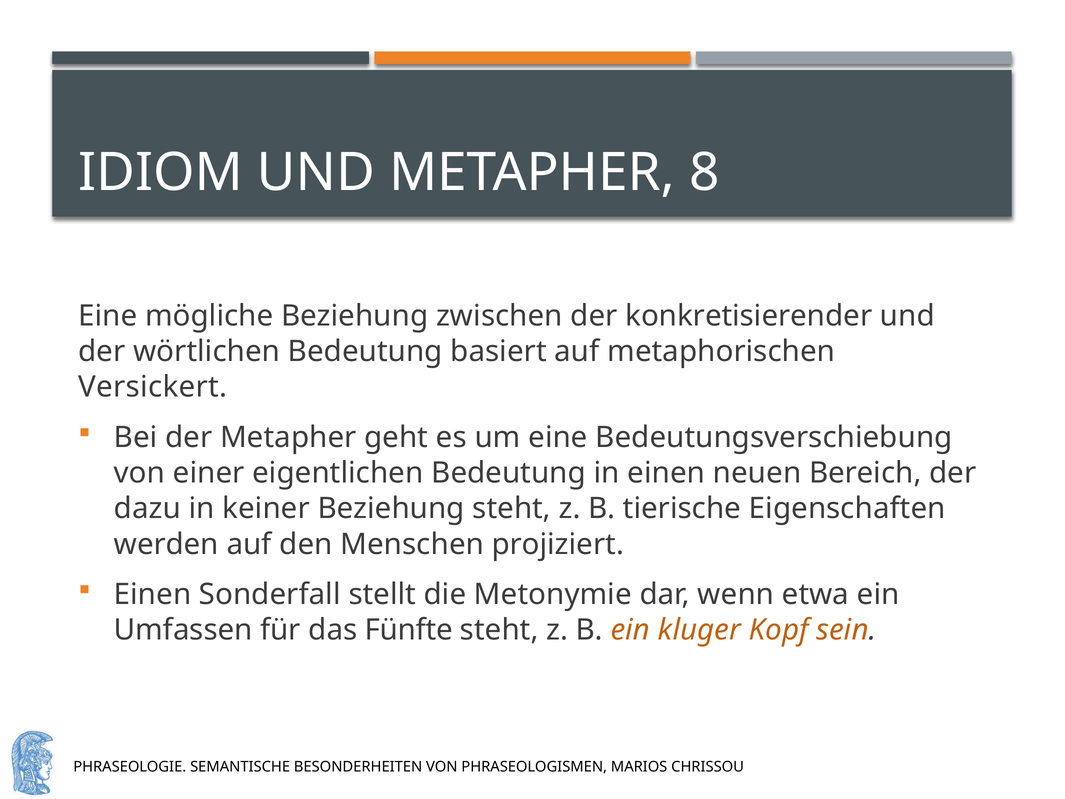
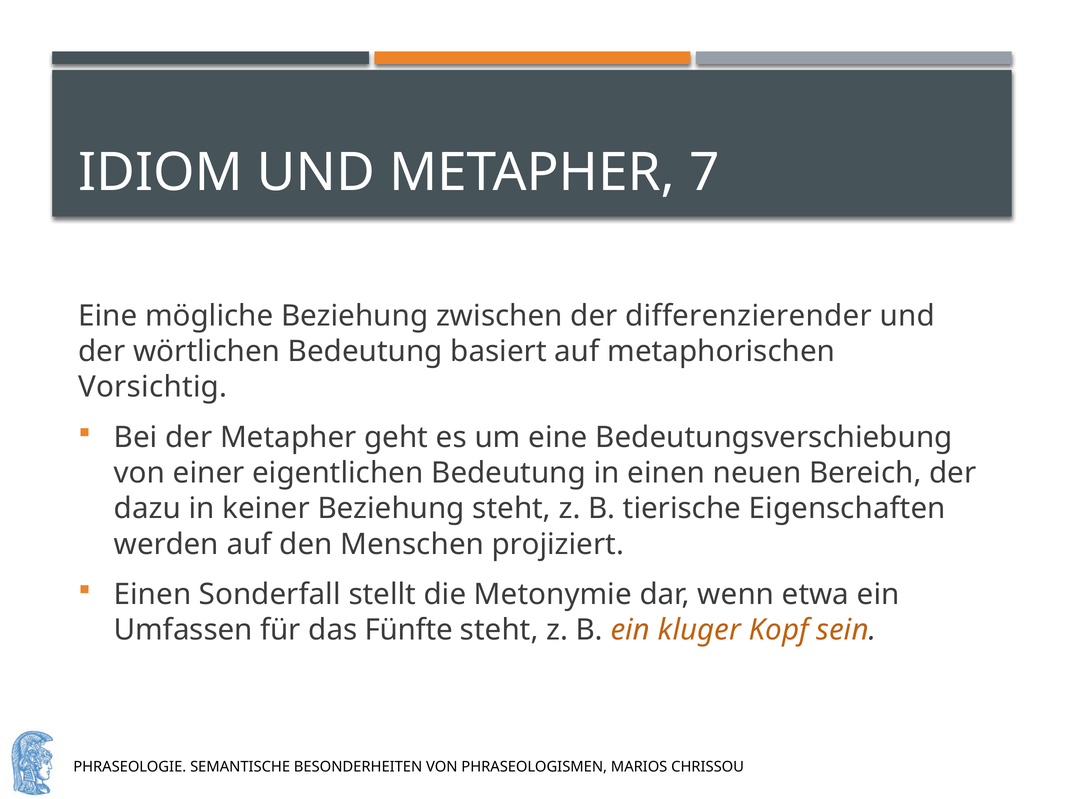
8: 8 -> 7
konkretisierender: konkretisierender -> differenzierender
Versickert: Versickert -> Vorsichtig
